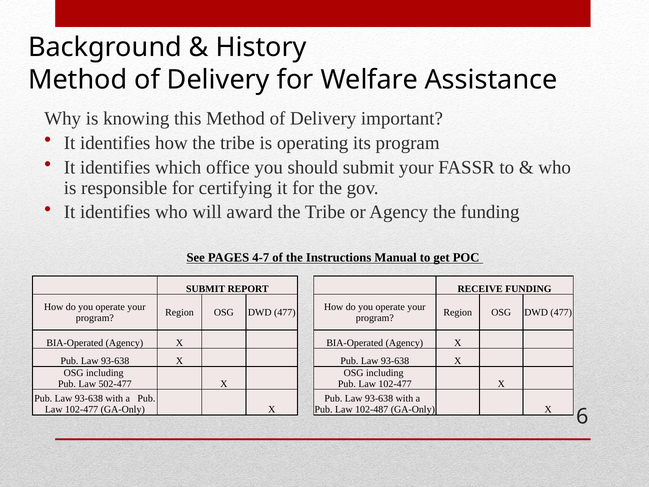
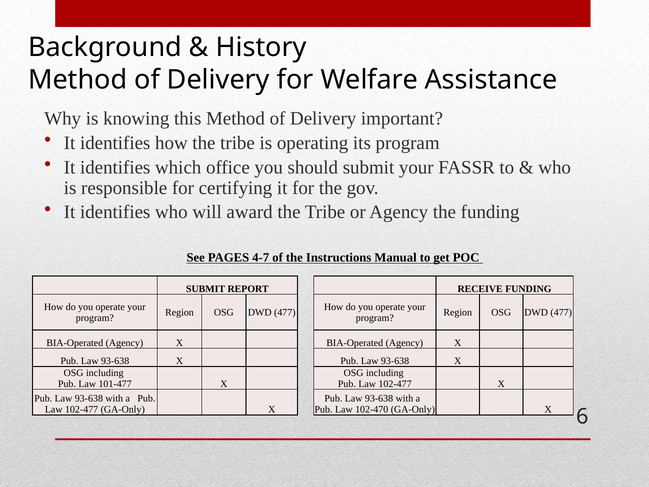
502-477: 502-477 -> 101-477
102-487: 102-487 -> 102-470
